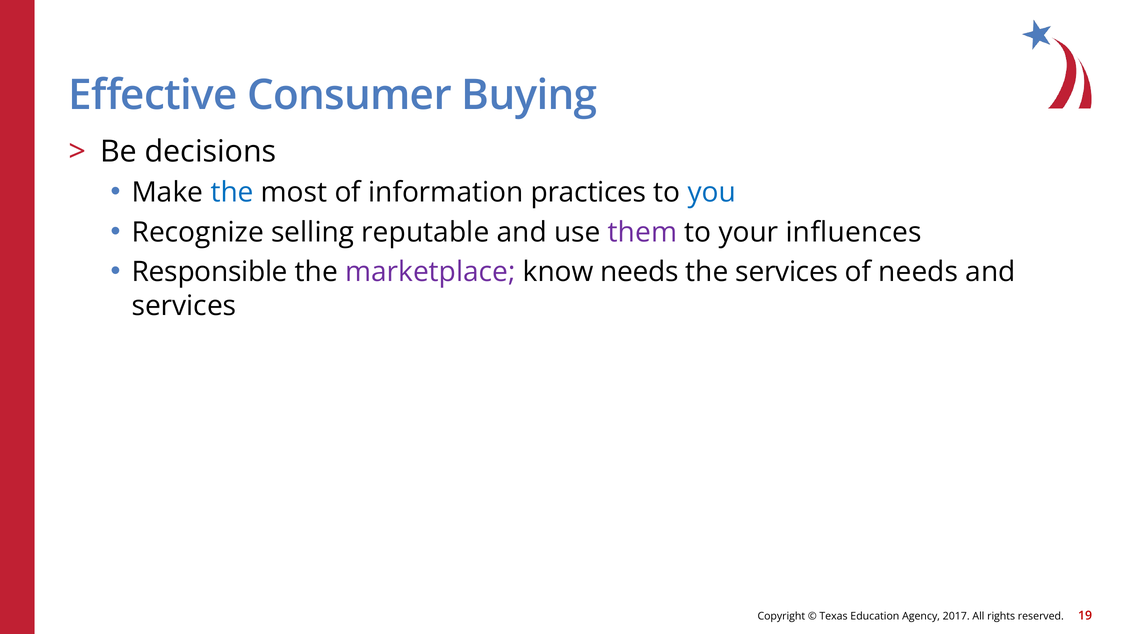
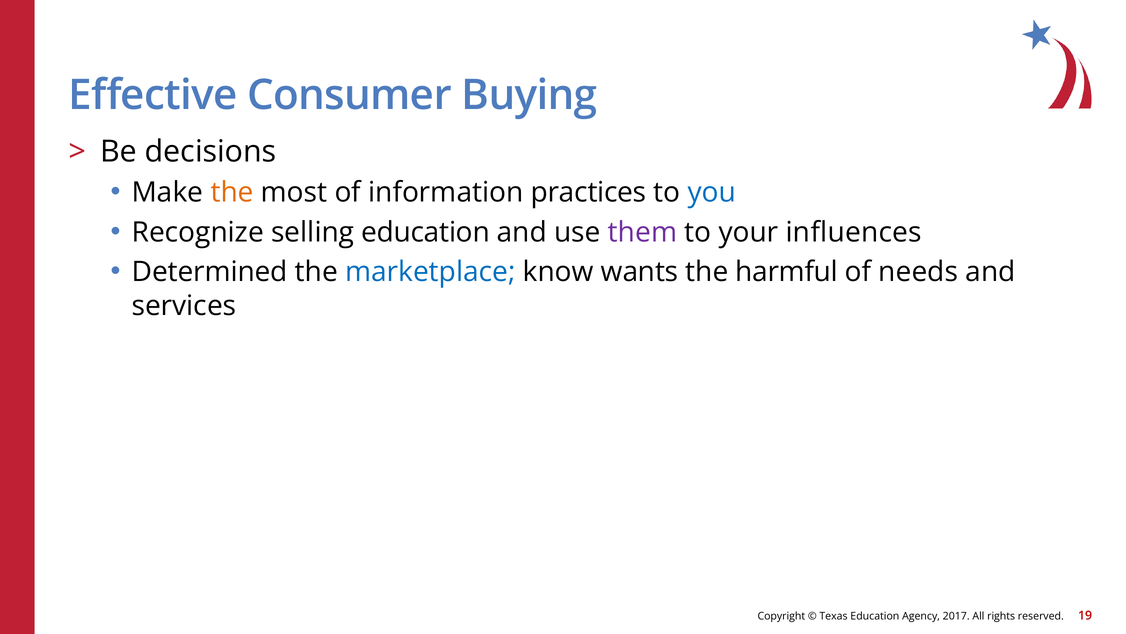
the at (232, 192) colour: blue -> orange
selling reputable: reputable -> education
Responsible: Responsible -> Determined
marketplace colour: purple -> blue
know needs: needs -> wants
the services: services -> harmful
